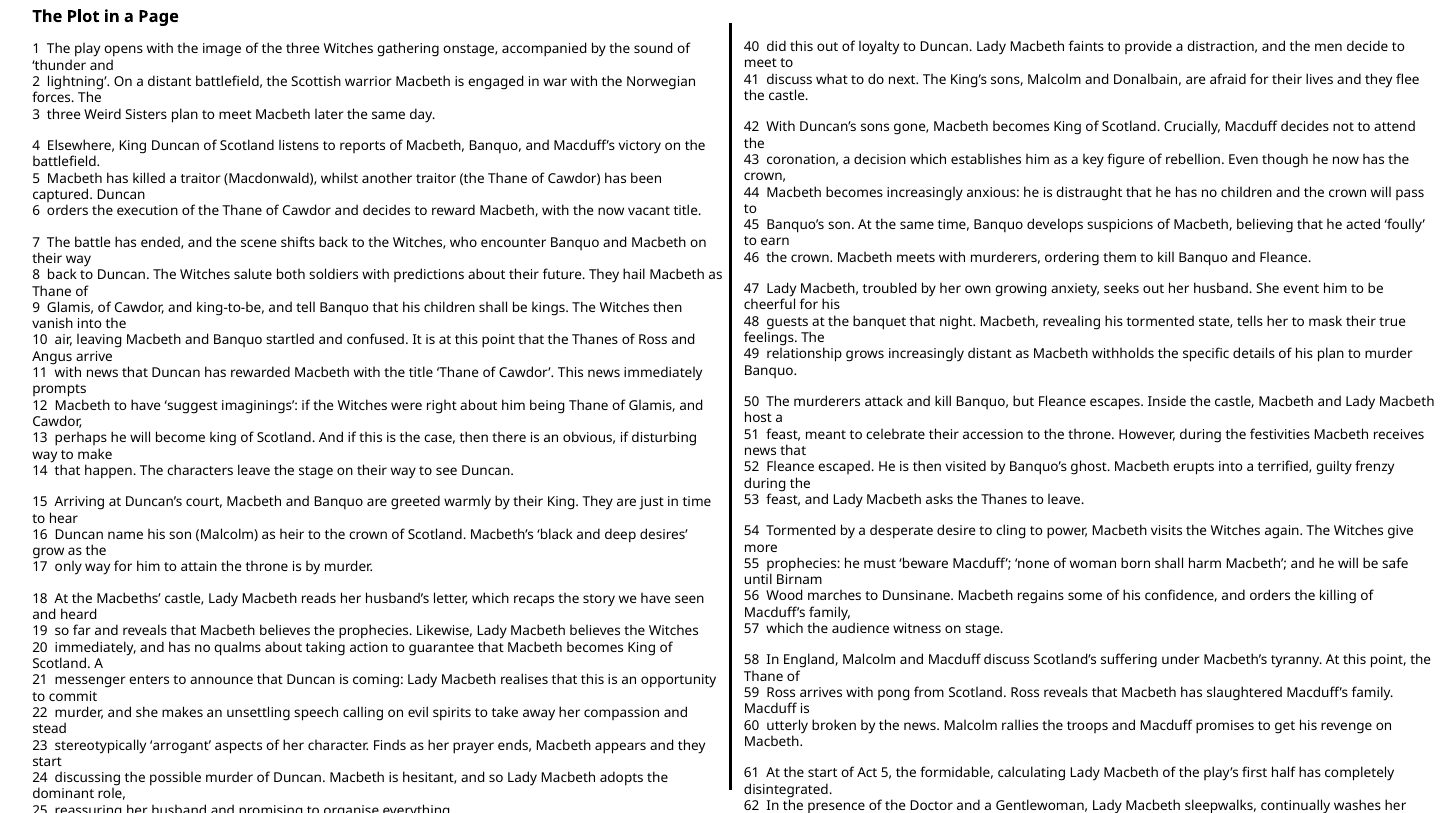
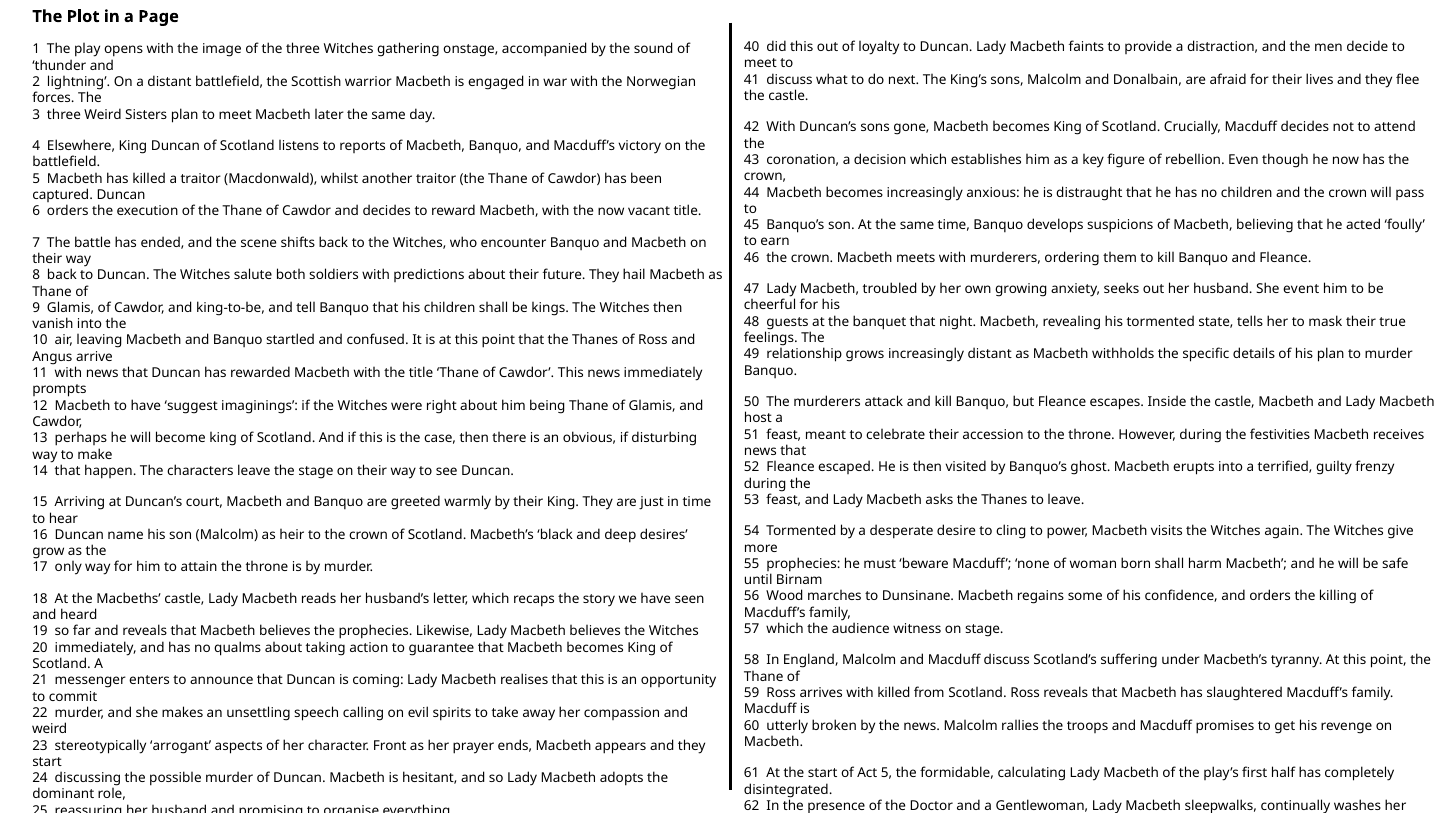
with pong: pong -> killed
stead at (50, 729): stead -> weird
Finds: Finds -> Front
